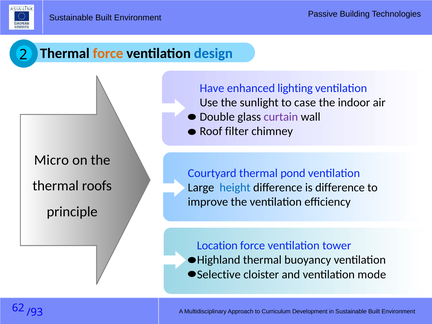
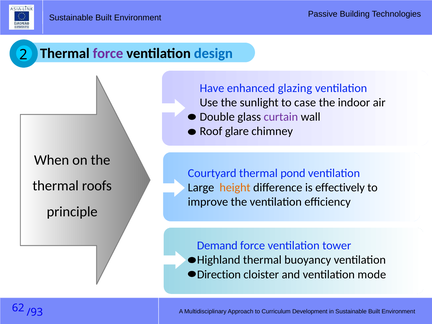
force at (108, 53) colour: orange -> purple
lighting: lighting -> glazing
filter: filter -> glare
Micro: Micro -> When
height colour: blue -> orange
is difference: difference -> effectively
Location: Location -> Demand
Selective: Selective -> Direction
